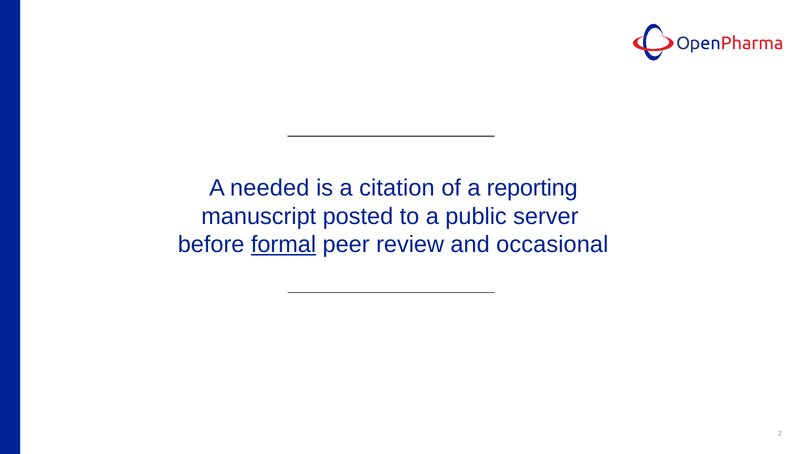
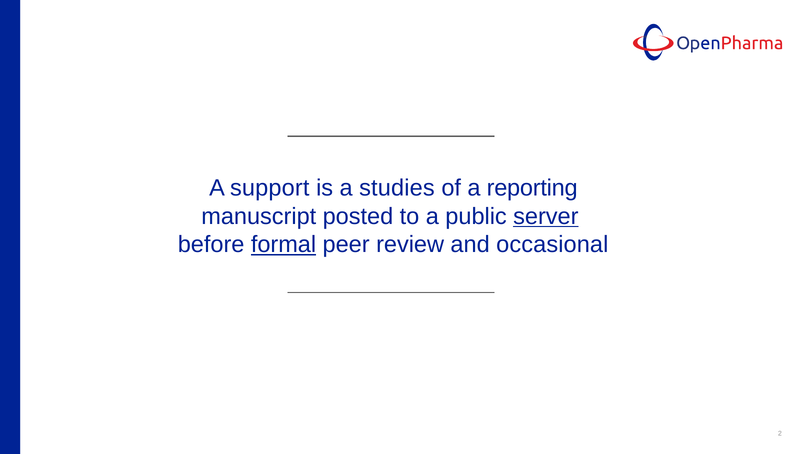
needed: needed -> support
citation: citation -> studies
server underline: none -> present
